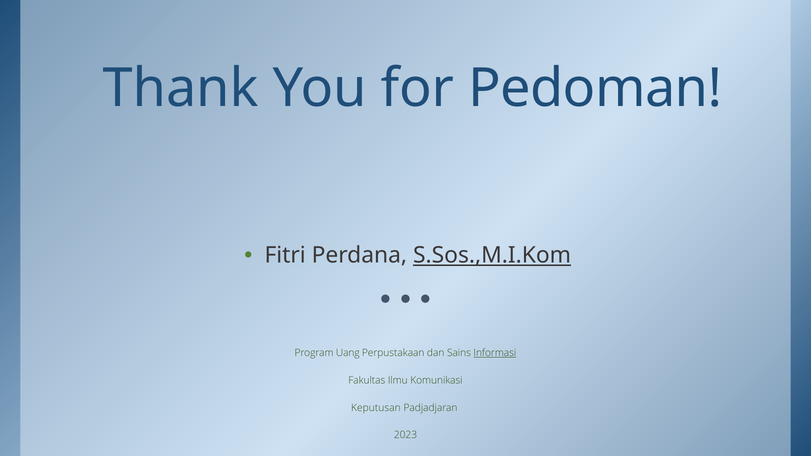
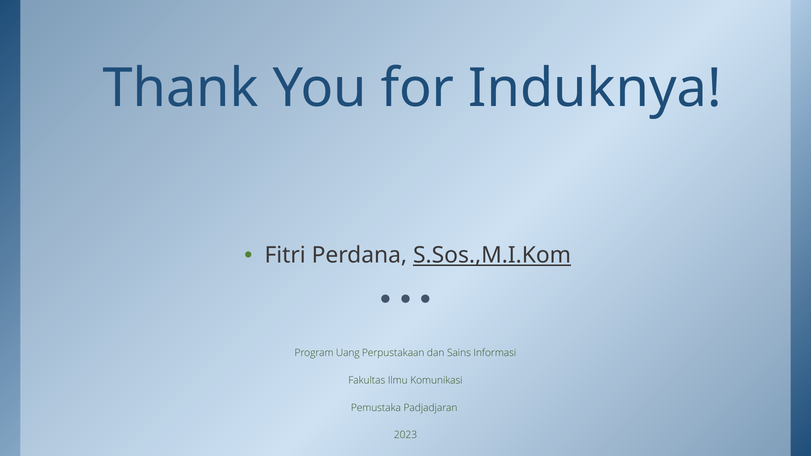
Pedoman: Pedoman -> Induknya
Informasi underline: present -> none
Keputusan: Keputusan -> Pemustaka
